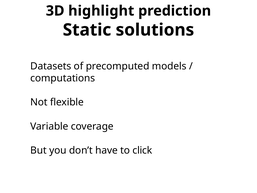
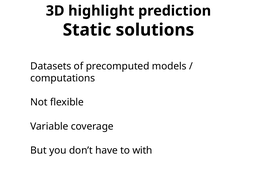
click: click -> with
